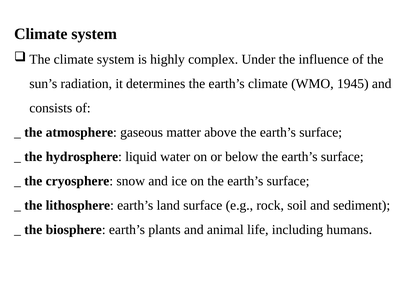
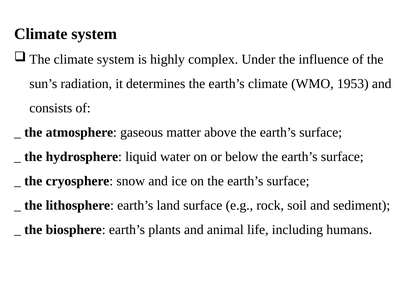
1945: 1945 -> 1953
